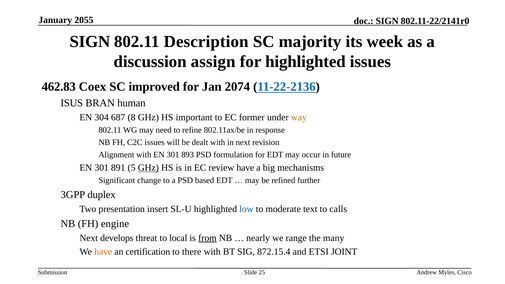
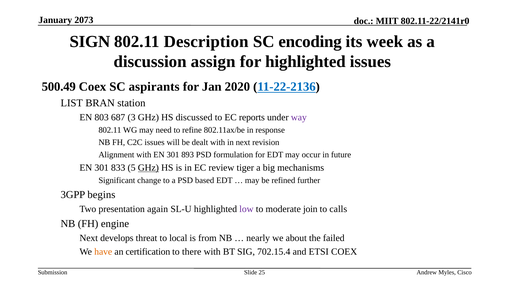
2055: 2055 -> 2073
SIGN at (387, 21): SIGN -> MIIT
majority: majority -> encoding
462.83: 462.83 -> 500.49
improved: improved -> aspirants
2074: 2074 -> 2020
ISUS: ISUS -> LIST
human: human -> station
304: 304 -> 803
8: 8 -> 3
important: important -> discussed
former: former -> reports
way colour: orange -> purple
891: 891 -> 833
review have: have -> tiger
duplex: duplex -> begins
insert: insert -> again
low colour: blue -> purple
text: text -> join
from underline: present -> none
range: range -> about
many: many -> failed
872.15.4: 872.15.4 -> 702.15.4
ETSI JOINT: JOINT -> COEX
